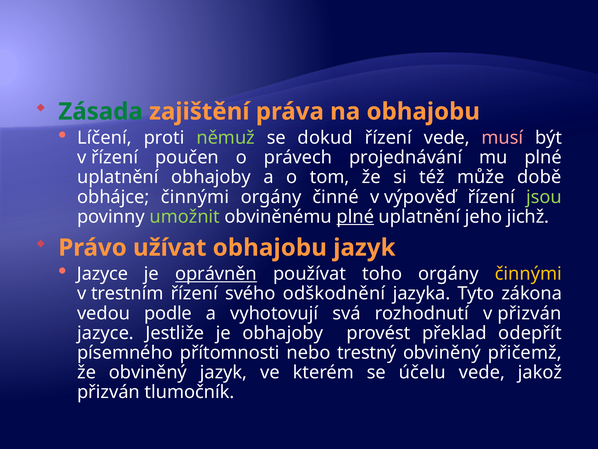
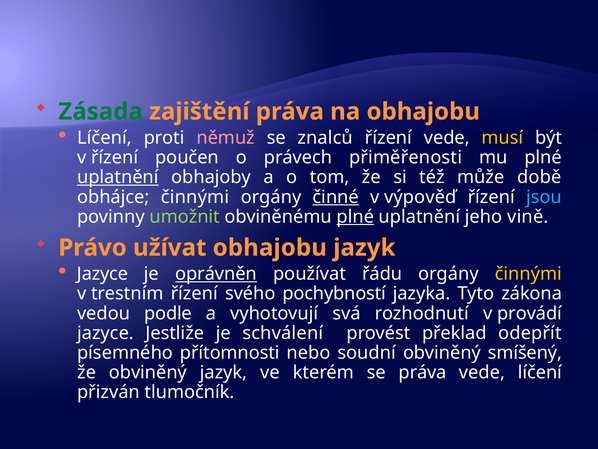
němuž colour: light green -> pink
dokud: dokud -> znalců
musí colour: pink -> yellow
projednávání: projednávání -> přiměřenosti
uplatnění at (118, 177) underline: none -> present
činné underline: none -> present
jsou colour: light green -> light blue
jichž: jichž -> vině
toho: toho -> řádu
odškodnění: odškodnění -> pochybností
v přizván: přizván -> provádí
je obhajoby: obhajoby -> schválení
trestný: trestný -> soudní
přičemž: přičemž -> smíšený
se účelu: účelu -> práva
vede jakož: jakož -> líčení
